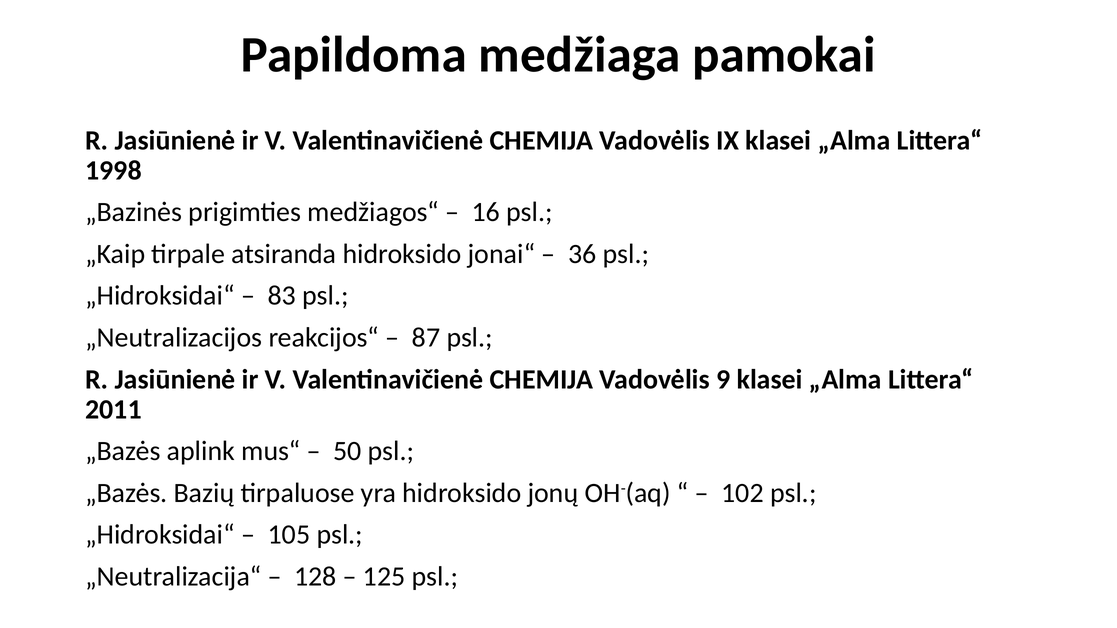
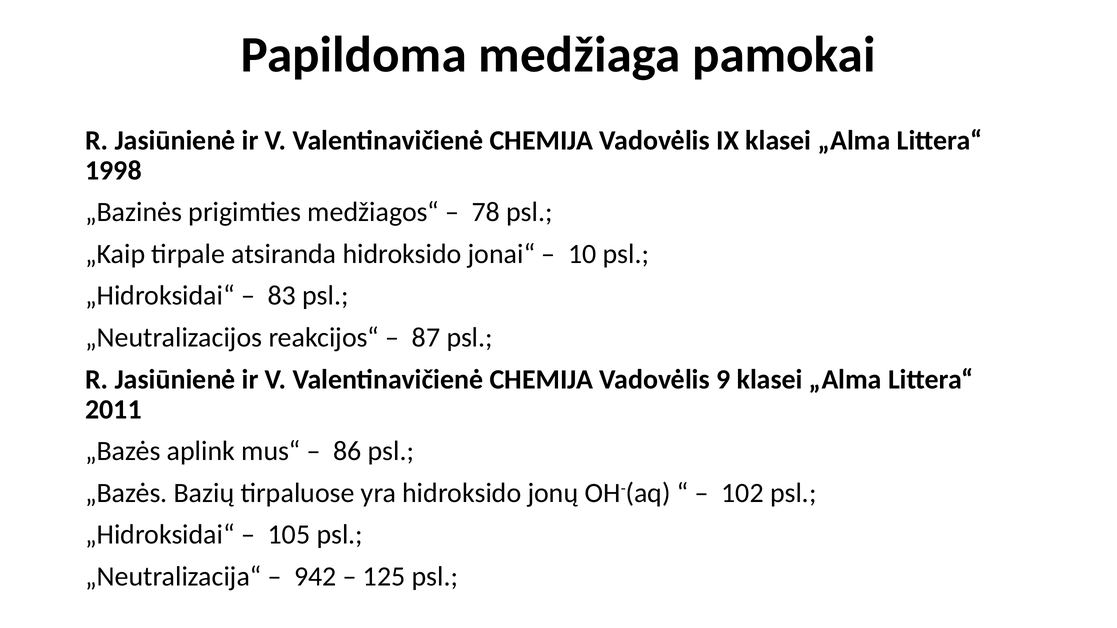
16: 16 -> 78
36: 36 -> 10
50: 50 -> 86
128: 128 -> 942
